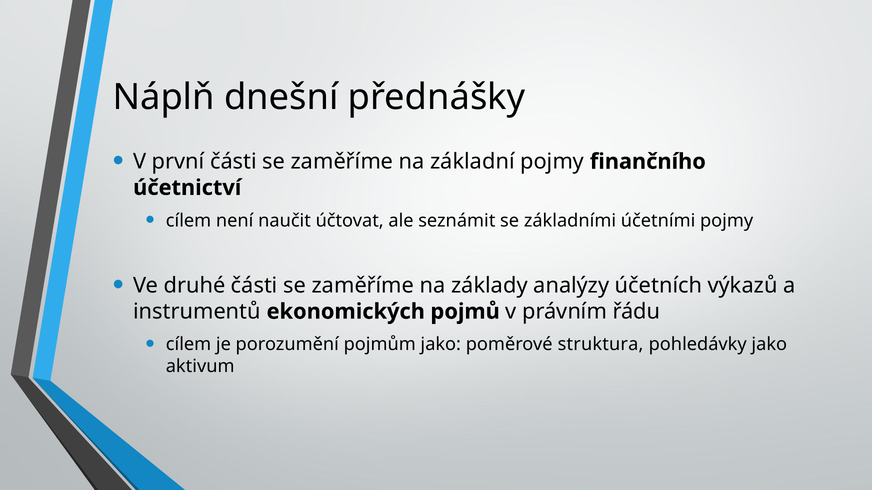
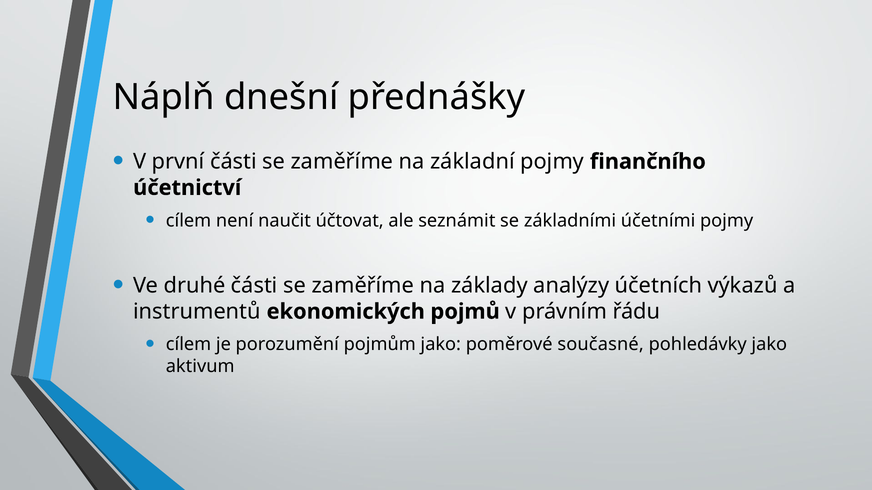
struktura: struktura -> současné
